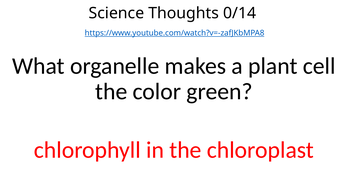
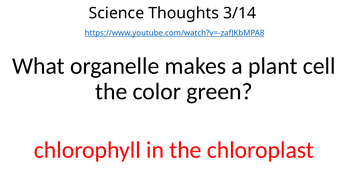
0/14: 0/14 -> 3/14
